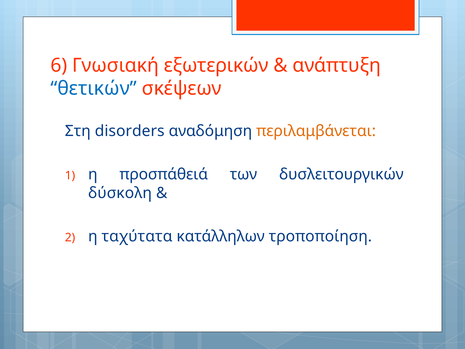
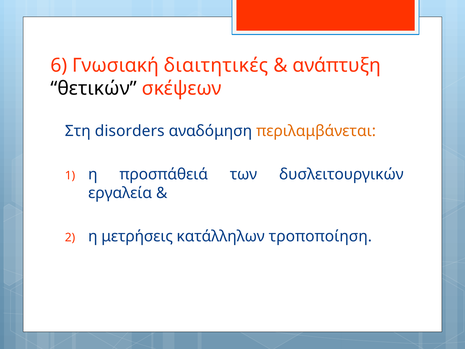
εξωτερικών: εξωτερικών -> διαιτητικές
θετικών colour: blue -> black
δύσκολη: δύσκολη -> εργαλεία
ταχύτατα: ταχύτατα -> μετρήσεις
